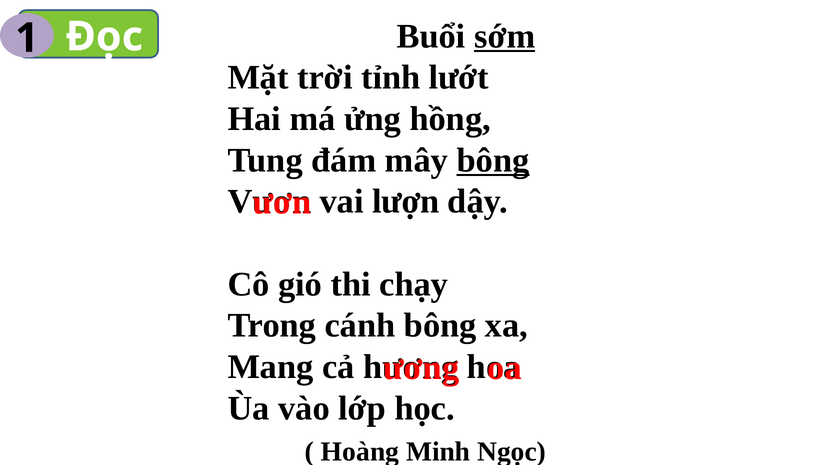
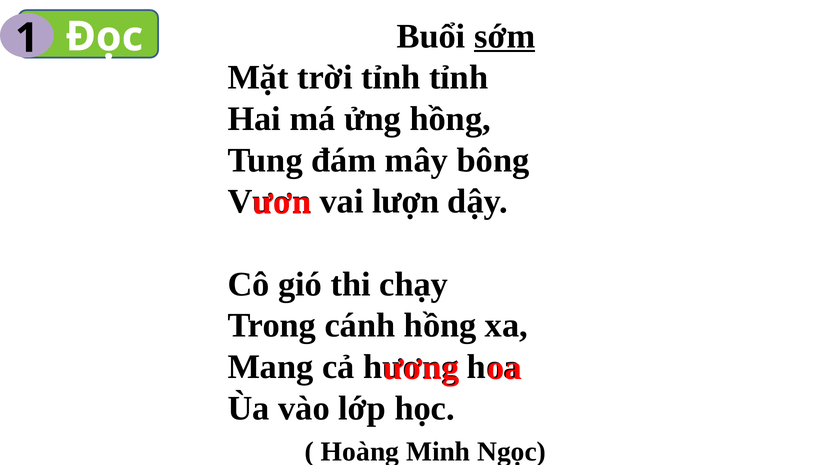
tỉnh lướt: lướt -> tỉnh
bông at (493, 160) underline: present -> none
cánh bông: bông -> hồng
